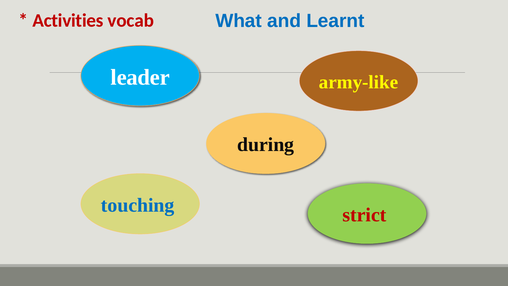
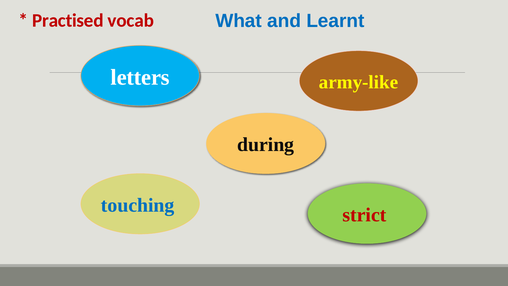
Activities: Activities -> Practised
leader: leader -> letters
